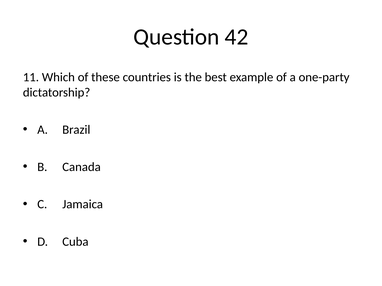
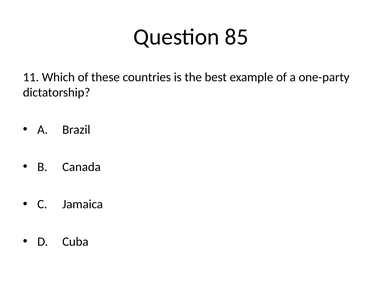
42: 42 -> 85
